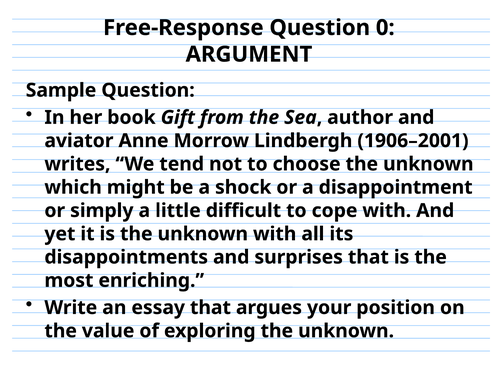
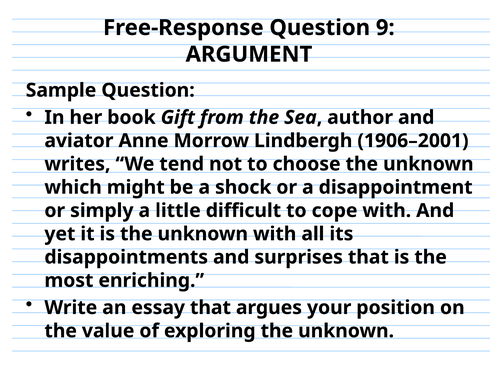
0: 0 -> 9
